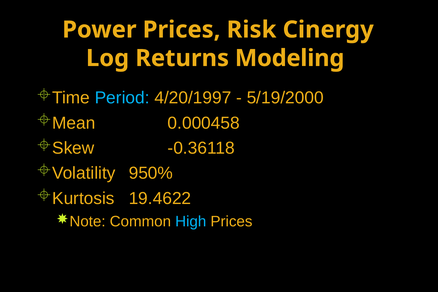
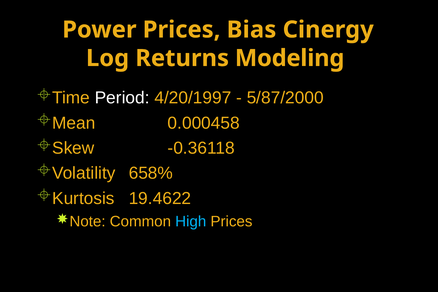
Risk: Risk -> Bias
Period colour: light blue -> white
5/19/2000: 5/19/2000 -> 5/87/2000
950%: 950% -> 658%
